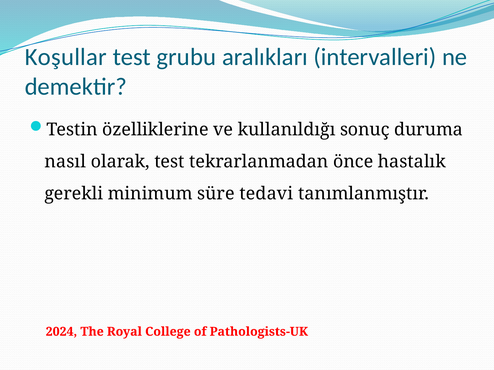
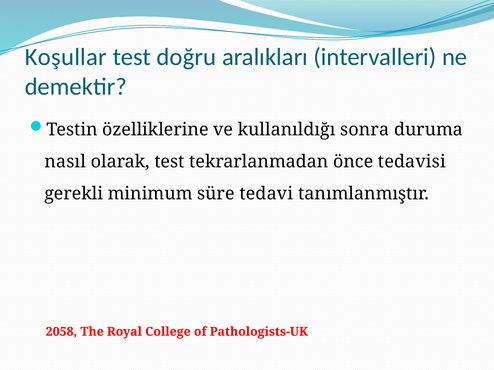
grubu: grubu -> doğru
sonuç: sonuç -> sonra
hastalık: hastalık -> tedavisi
2024: 2024 -> 2058
